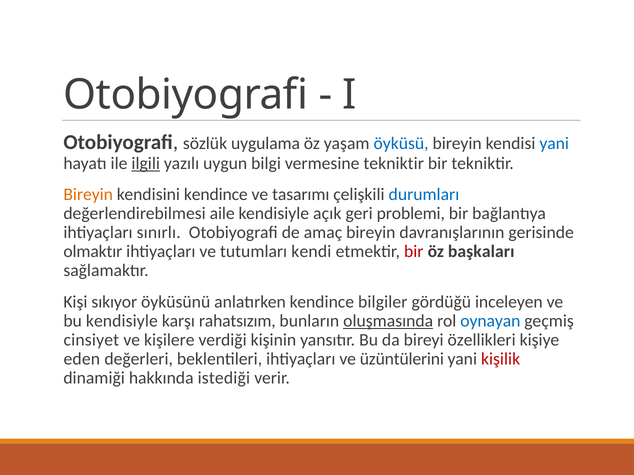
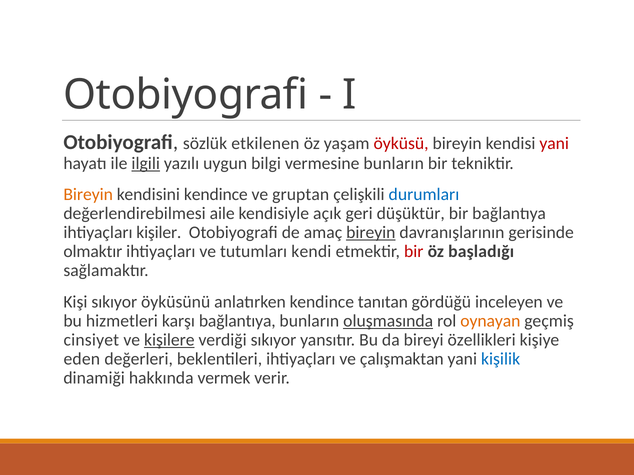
uygulama: uygulama -> etkilenen
öyküsü colour: blue -> red
yani at (554, 144) colour: blue -> red
vermesine tekniktir: tekniktir -> bunların
tasarımı: tasarımı -> gruptan
problemi: problemi -> düşüktür
sınırlı: sınırlı -> kişiler
bireyin at (371, 233) underline: none -> present
başkaları: başkaları -> başladığı
bilgiler: bilgiler -> tanıtan
bu kendisiyle: kendisiyle -> hizmetleri
karşı rahatsızım: rahatsızım -> bağlantıya
oynayan colour: blue -> orange
kişilere underline: none -> present
verdiği kişinin: kişinin -> sıkıyor
üzüntülerini: üzüntülerini -> çalışmaktan
kişilik colour: red -> blue
istediği: istediği -> vermek
